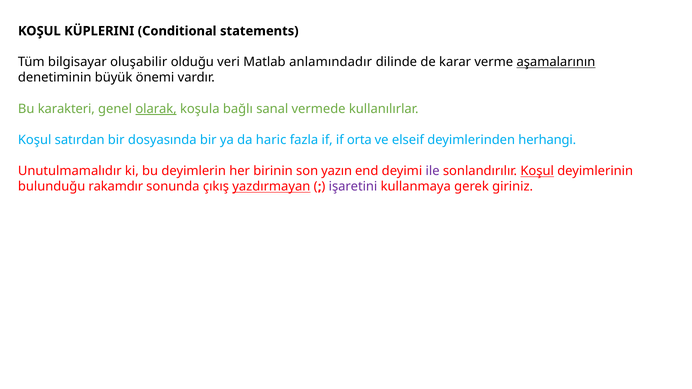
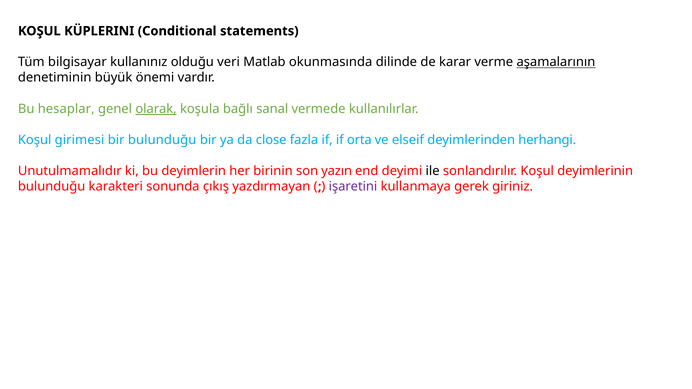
oluşabilir: oluşabilir -> kullanınız
anlamındadır: anlamındadır -> okunmasında
karakteri: karakteri -> hesaplar
satırdan: satırdan -> girimesi
bir dosyasında: dosyasında -> bulunduğu
haric: haric -> close
ile colour: purple -> black
Koşul at (537, 171) underline: present -> none
rakamdır: rakamdır -> karakteri
yazdırmayan underline: present -> none
